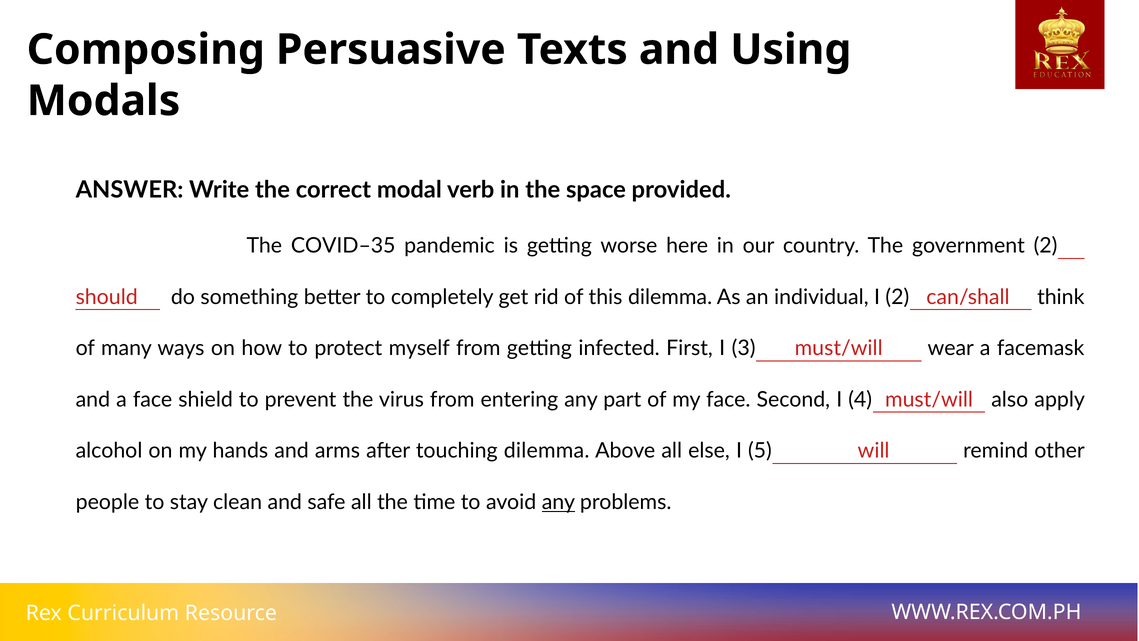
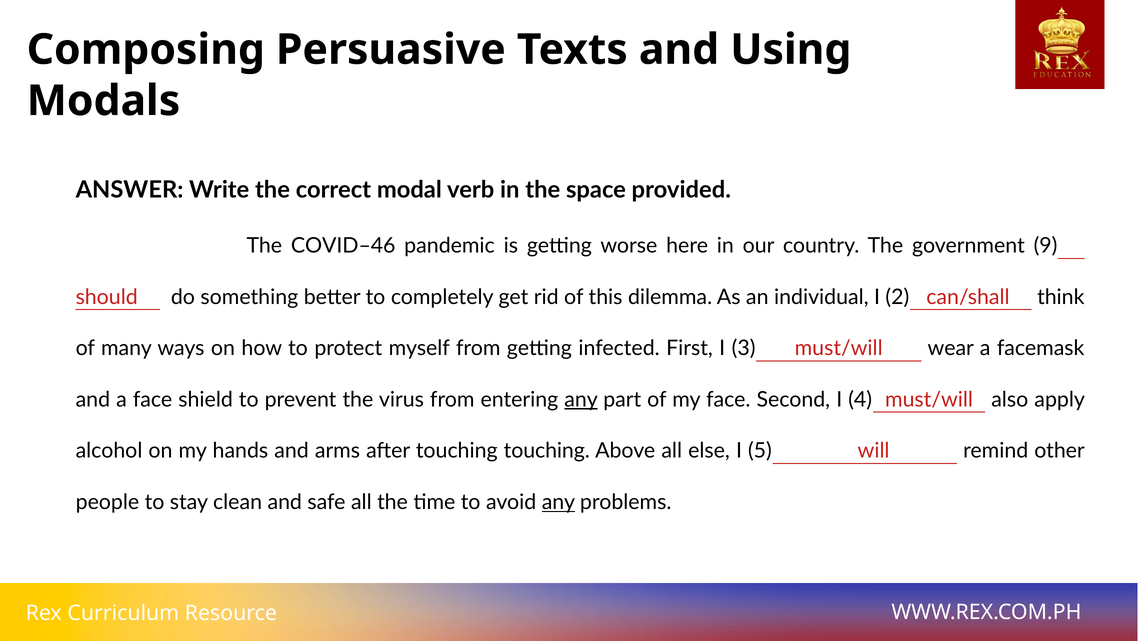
COVID–35: COVID–35 -> COVID–46
government 2: 2 -> 9
any at (581, 399) underline: none -> present
touching dilemma: dilemma -> touching
